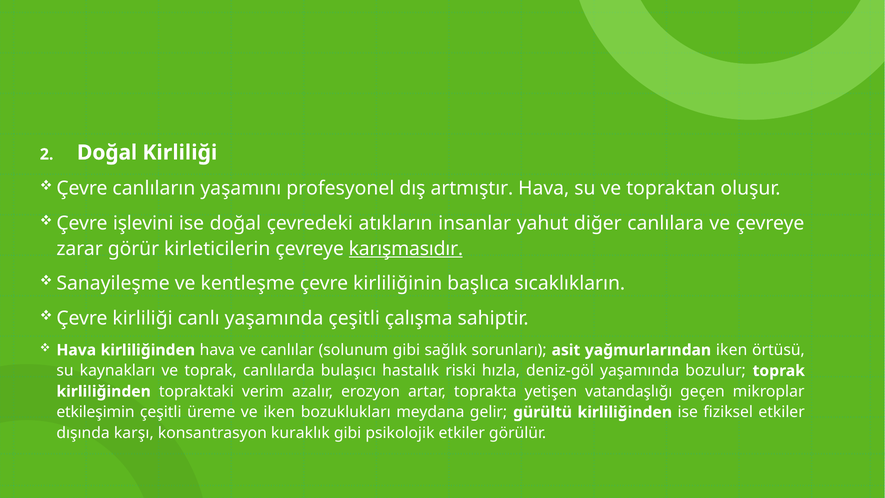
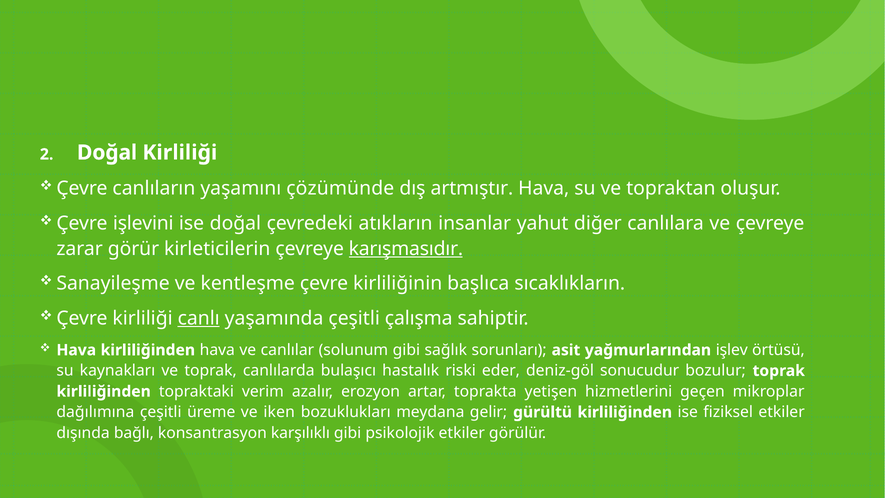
profesyonel: profesyonel -> çözümünde
canlı underline: none -> present
yağmurlarından iken: iken -> işlev
hızla: hızla -> eder
deniz-göl yaşamında: yaşamında -> sonucudur
vatandaşlığı: vatandaşlığı -> hizmetlerini
etkileşimin: etkileşimin -> dağılımına
karşı: karşı -> bağlı
kuraklık: kuraklık -> karşılıklı
